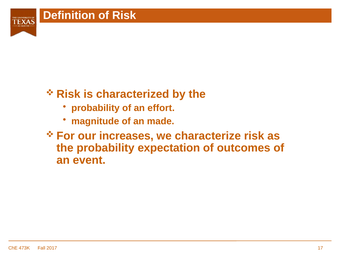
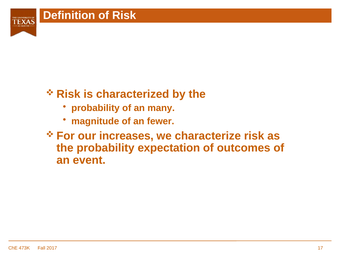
effort: effort -> many
made: made -> fewer
